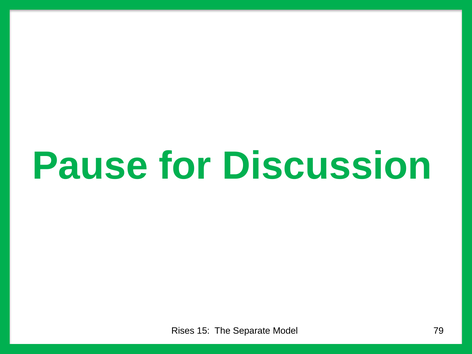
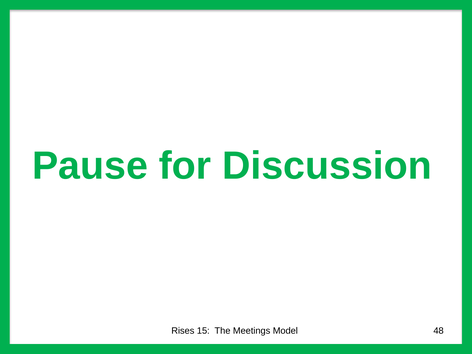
Separate: Separate -> Meetings
79: 79 -> 48
